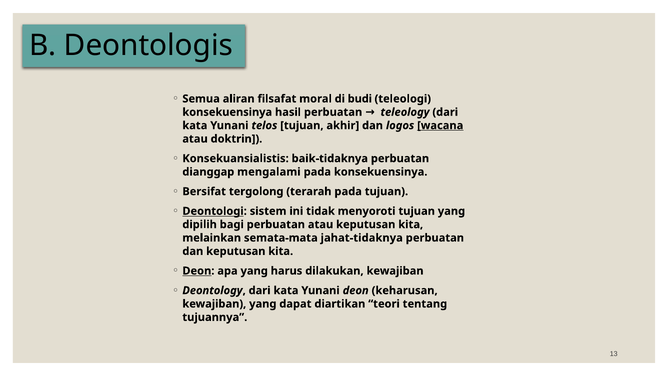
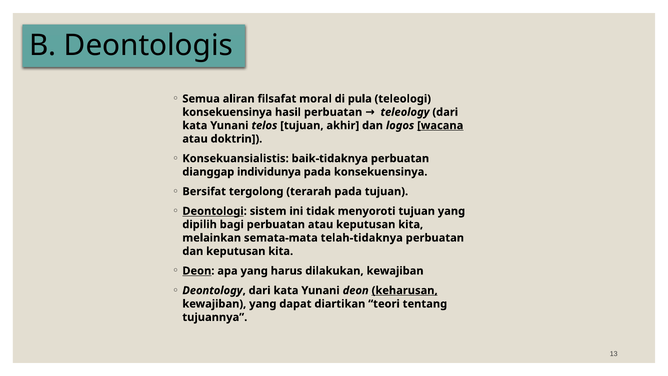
budi: budi -> pula
mengalami: mengalami -> individunya
jahat-tidaknya: jahat-tidaknya -> telah-tidaknya
keharusan underline: none -> present
